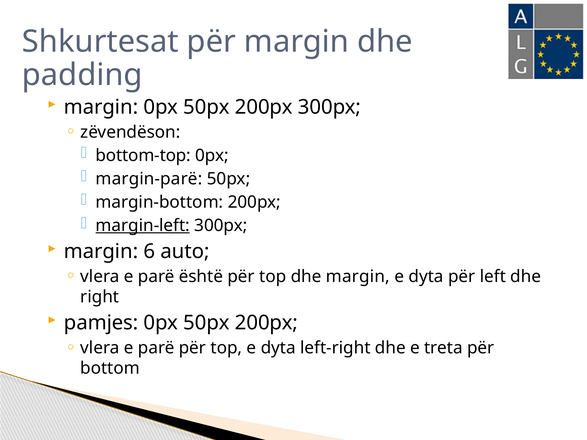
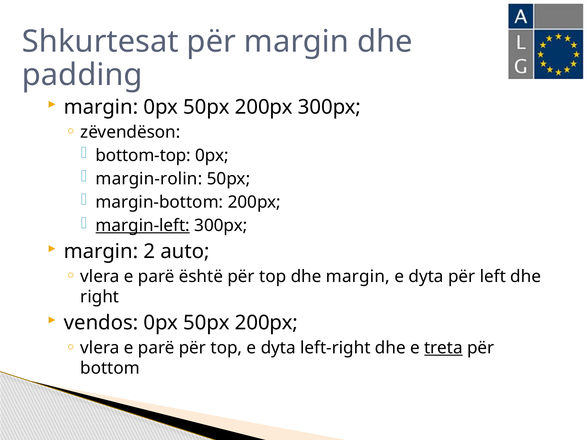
margin-parë: margin-parë -> margin-rolin
6: 6 -> 2
pamjes: pamjes -> vendos
treta underline: none -> present
